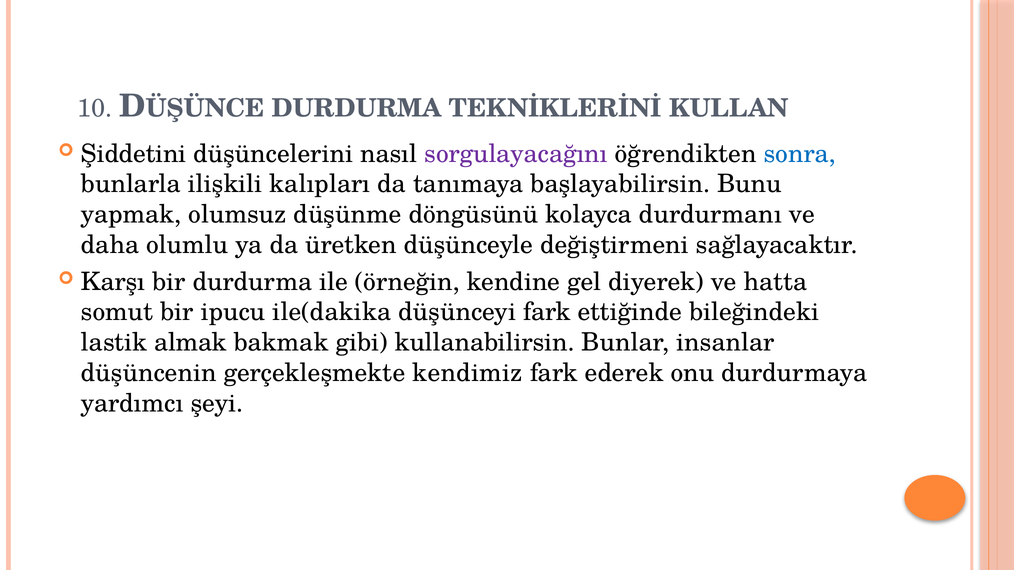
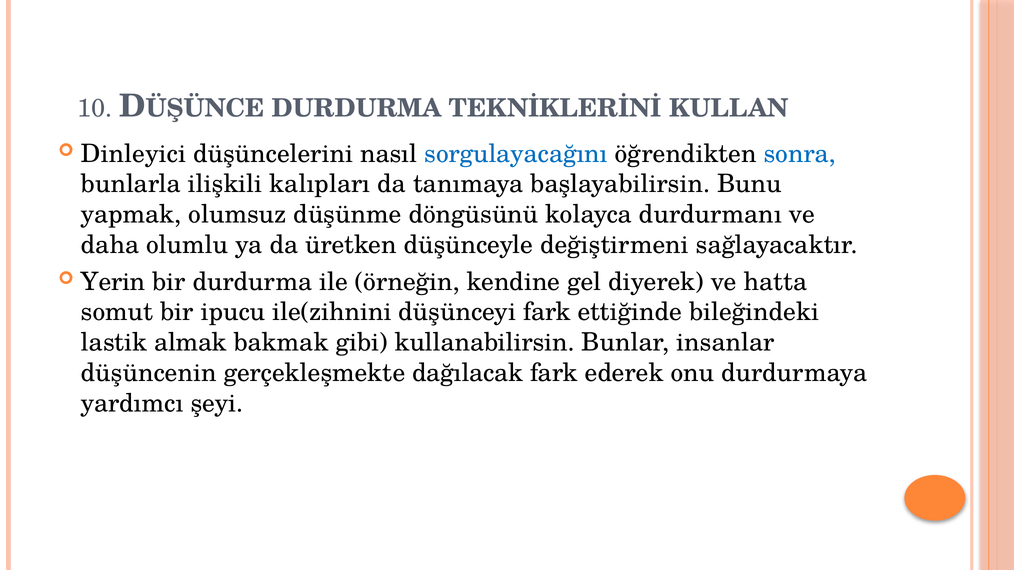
Şiddetini: Şiddetini -> Dinleyici
sorgulayacağını colour: purple -> blue
Karşı: Karşı -> Yerin
ile(dakika: ile(dakika -> ile(zihnini
kendimiz: kendimiz -> dağılacak
